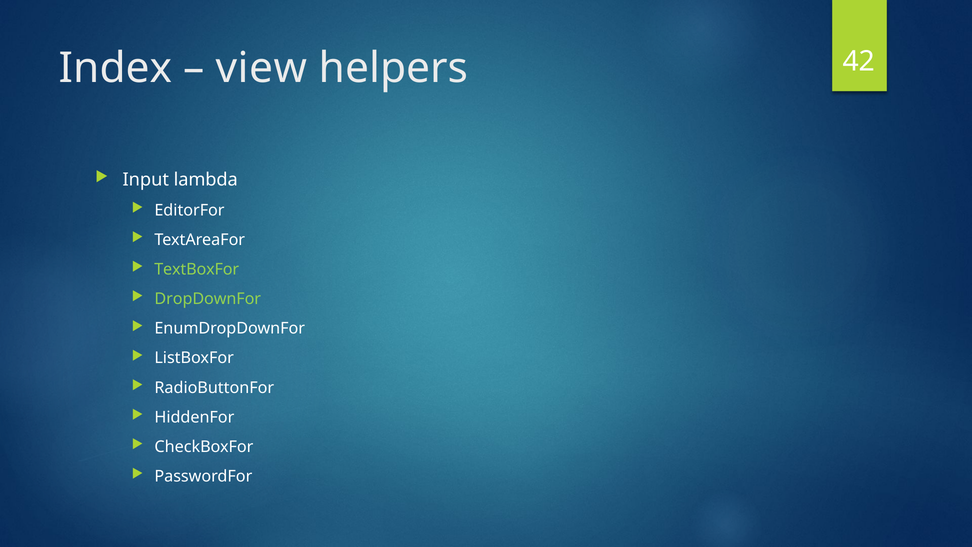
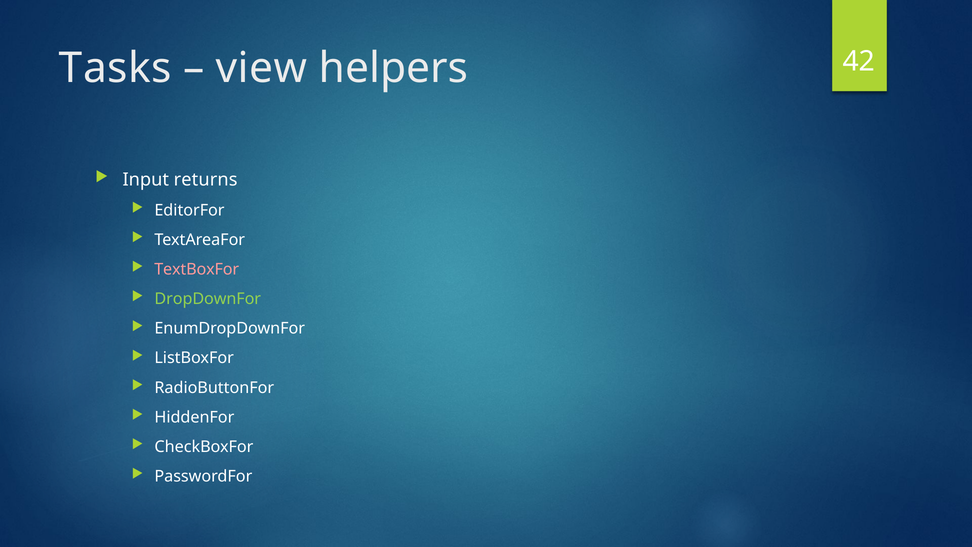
Index: Index -> Tasks
lambda: lambda -> returns
TextBoxFor colour: light green -> pink
